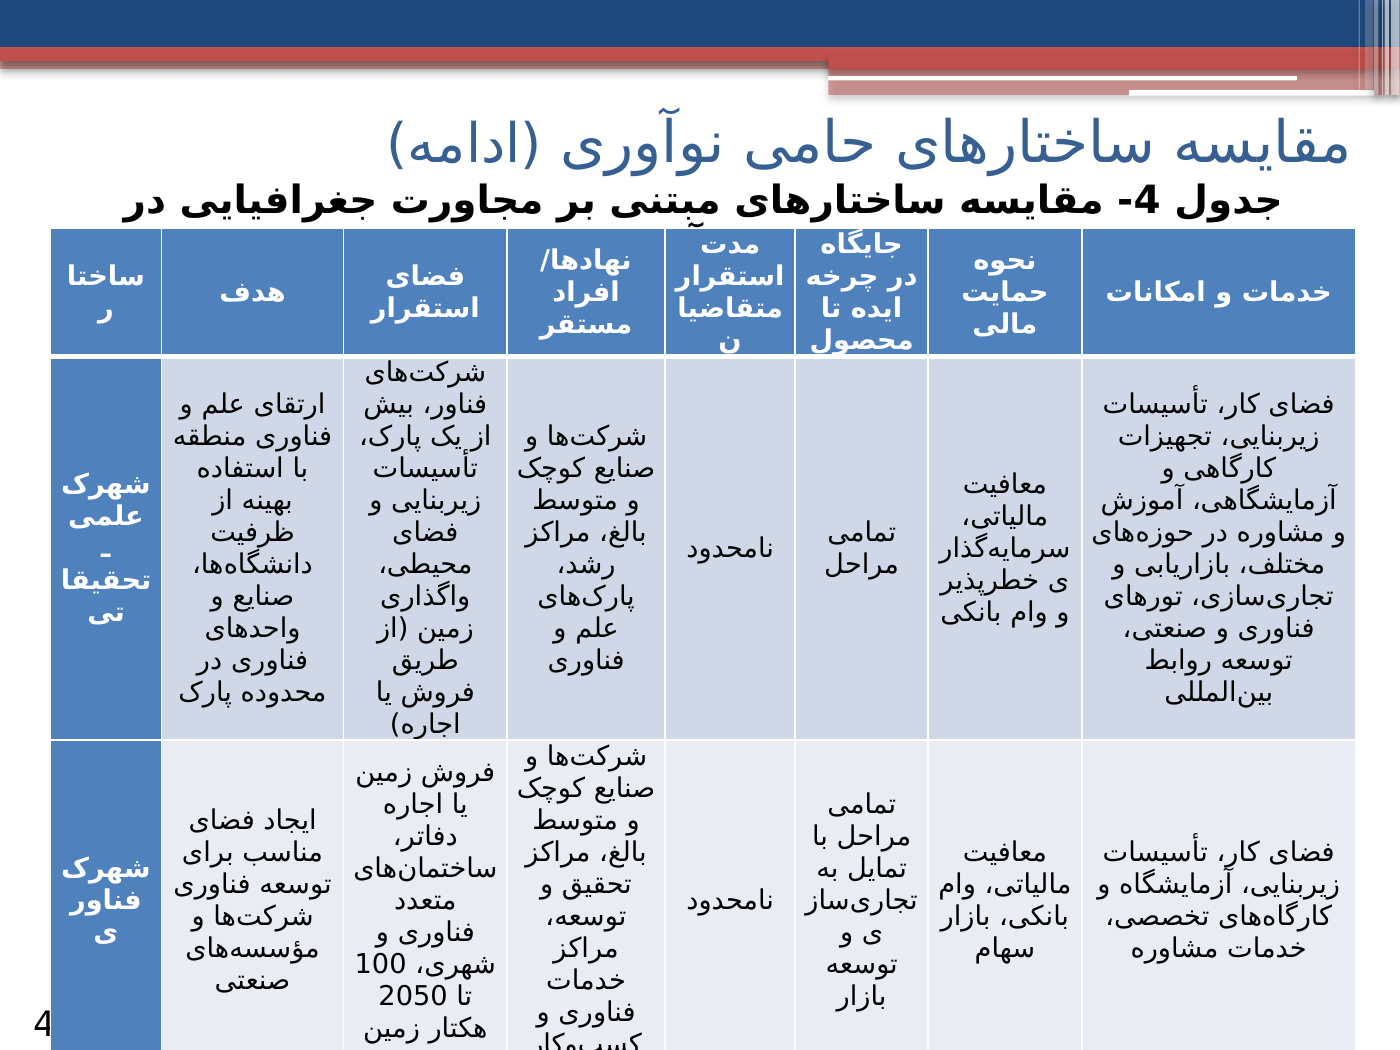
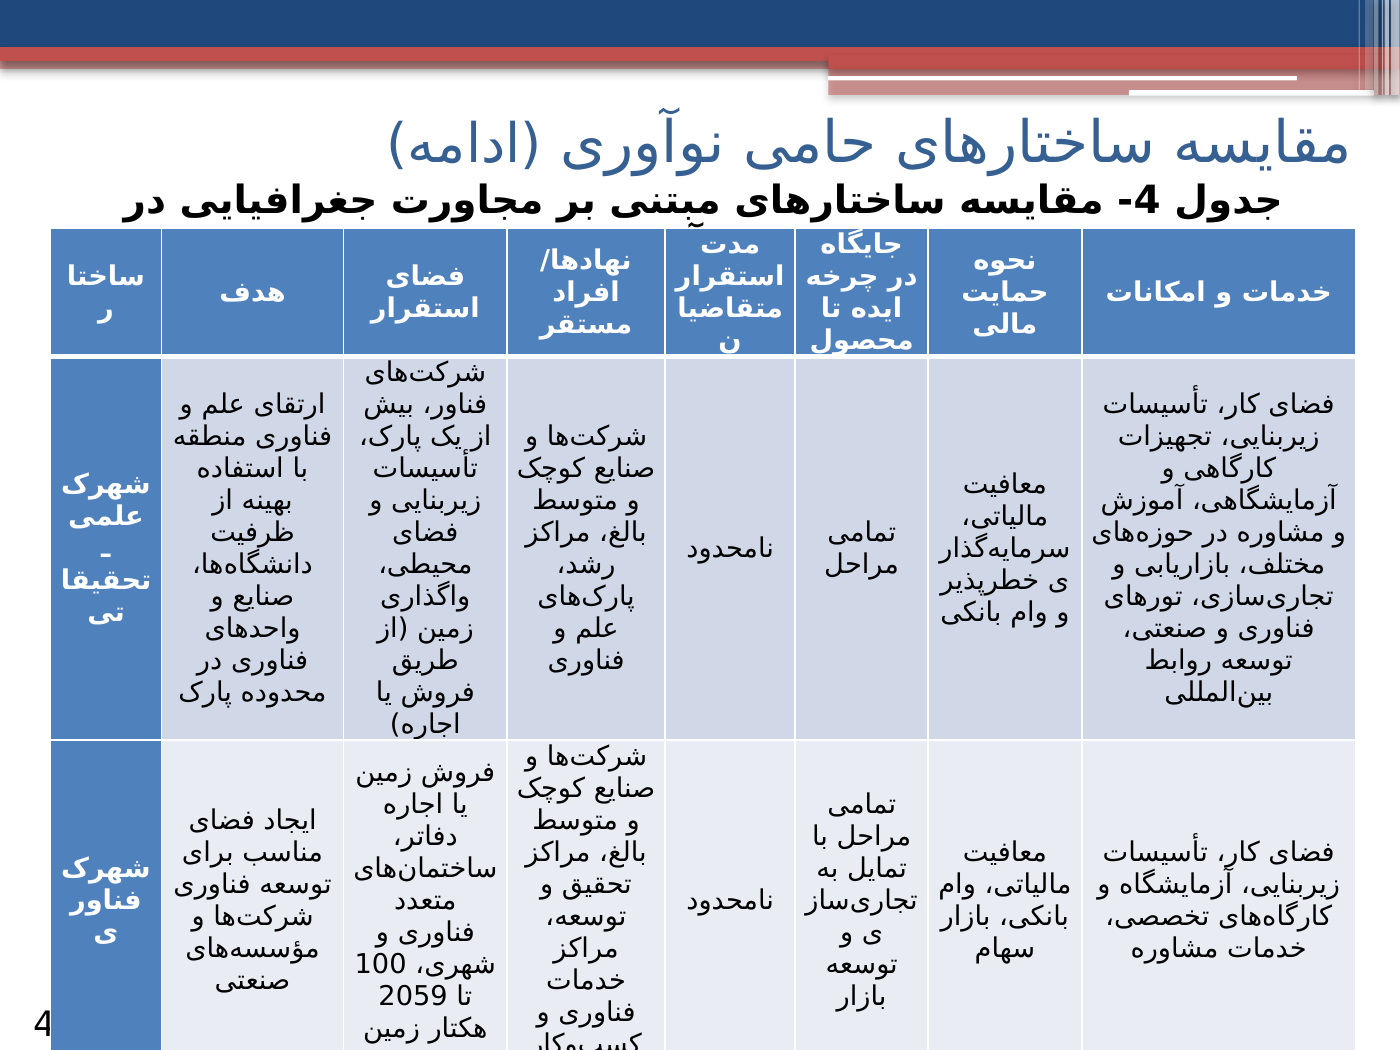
2050: 2050 -> 2059
